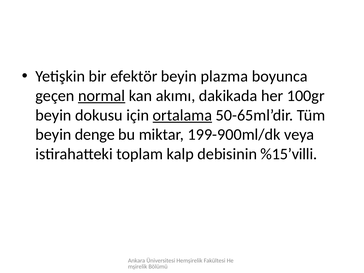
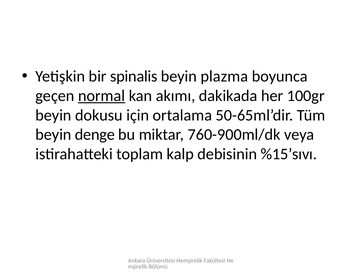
efektör: efektör -> spinalis
ortalama underline: present -> none
199-900ml/dk: 199-900ml/dk -> 760-900ml/dk
%15’villi: %15’villi -> %15’sıvı
